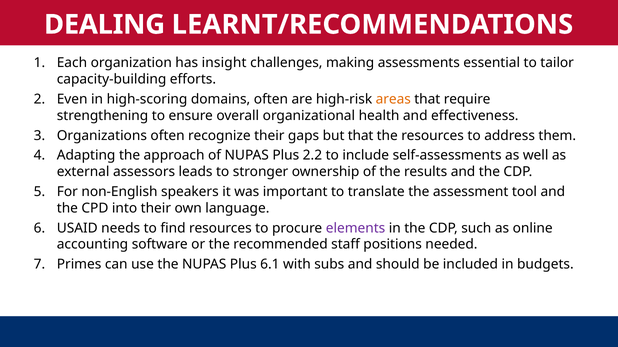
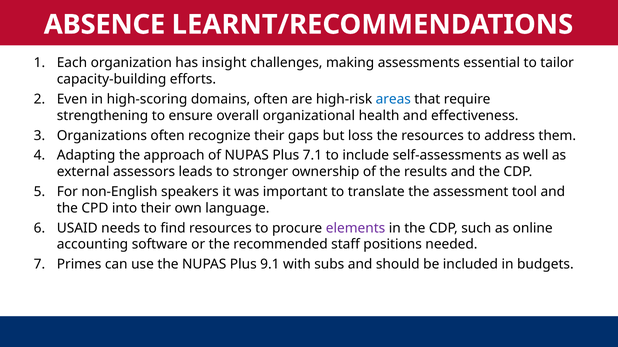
DEALING: DEALING -> ABSENCE
areas colour: orange -> blue
but that: that -> loss
2.2: 2.2 -> 7.1
6.1: 6.1 -> 9.1
